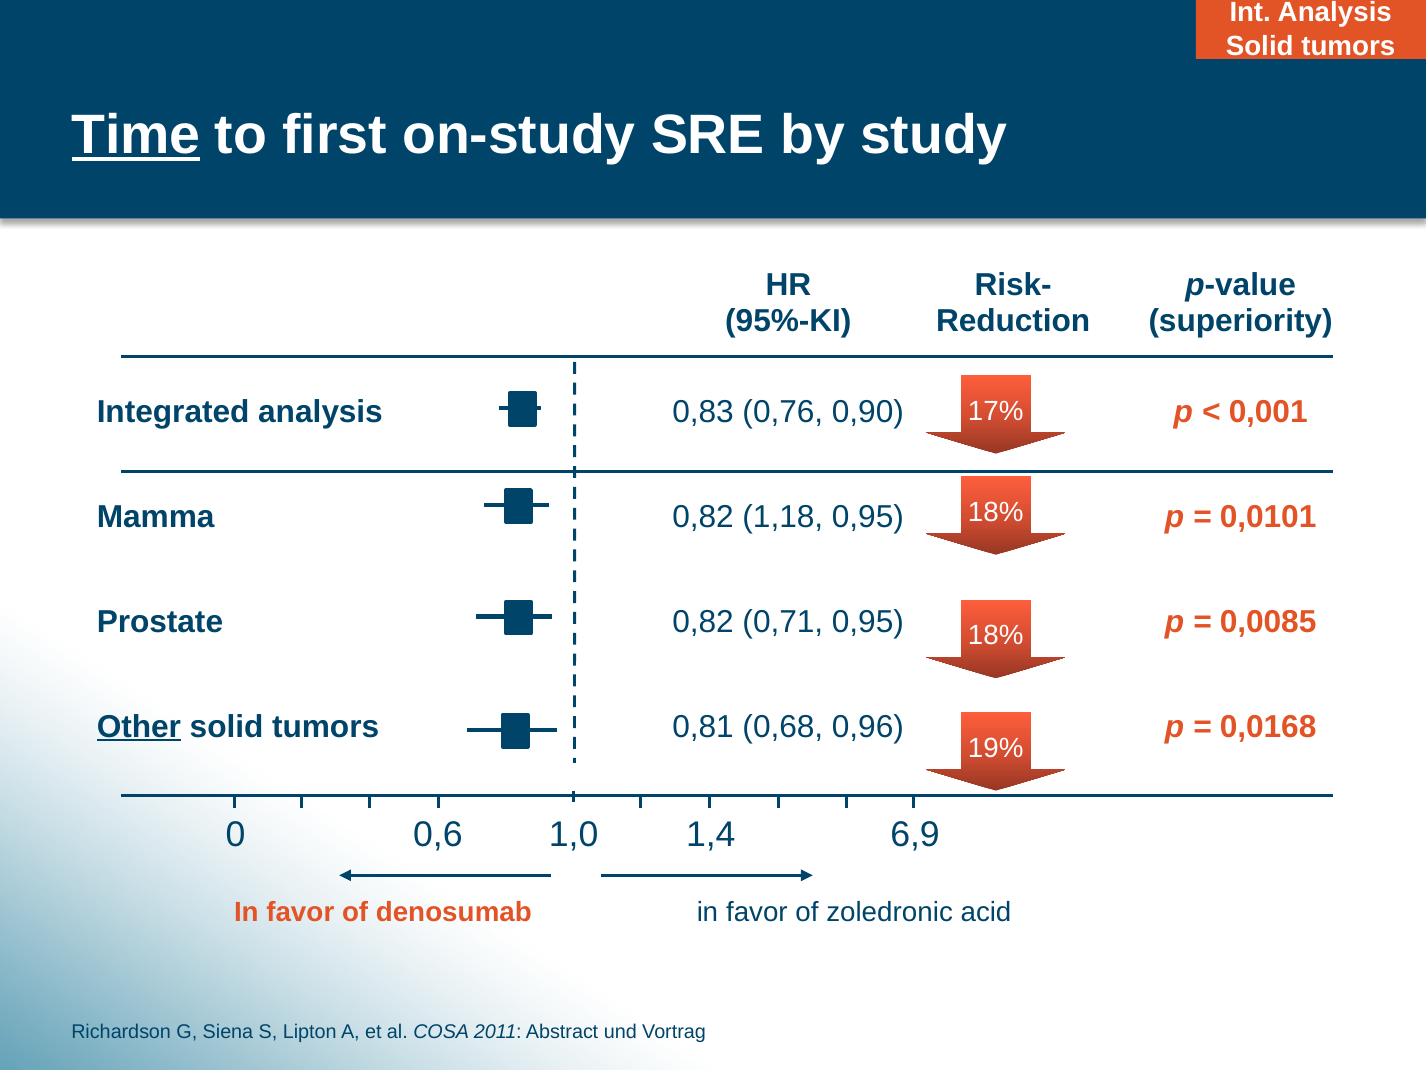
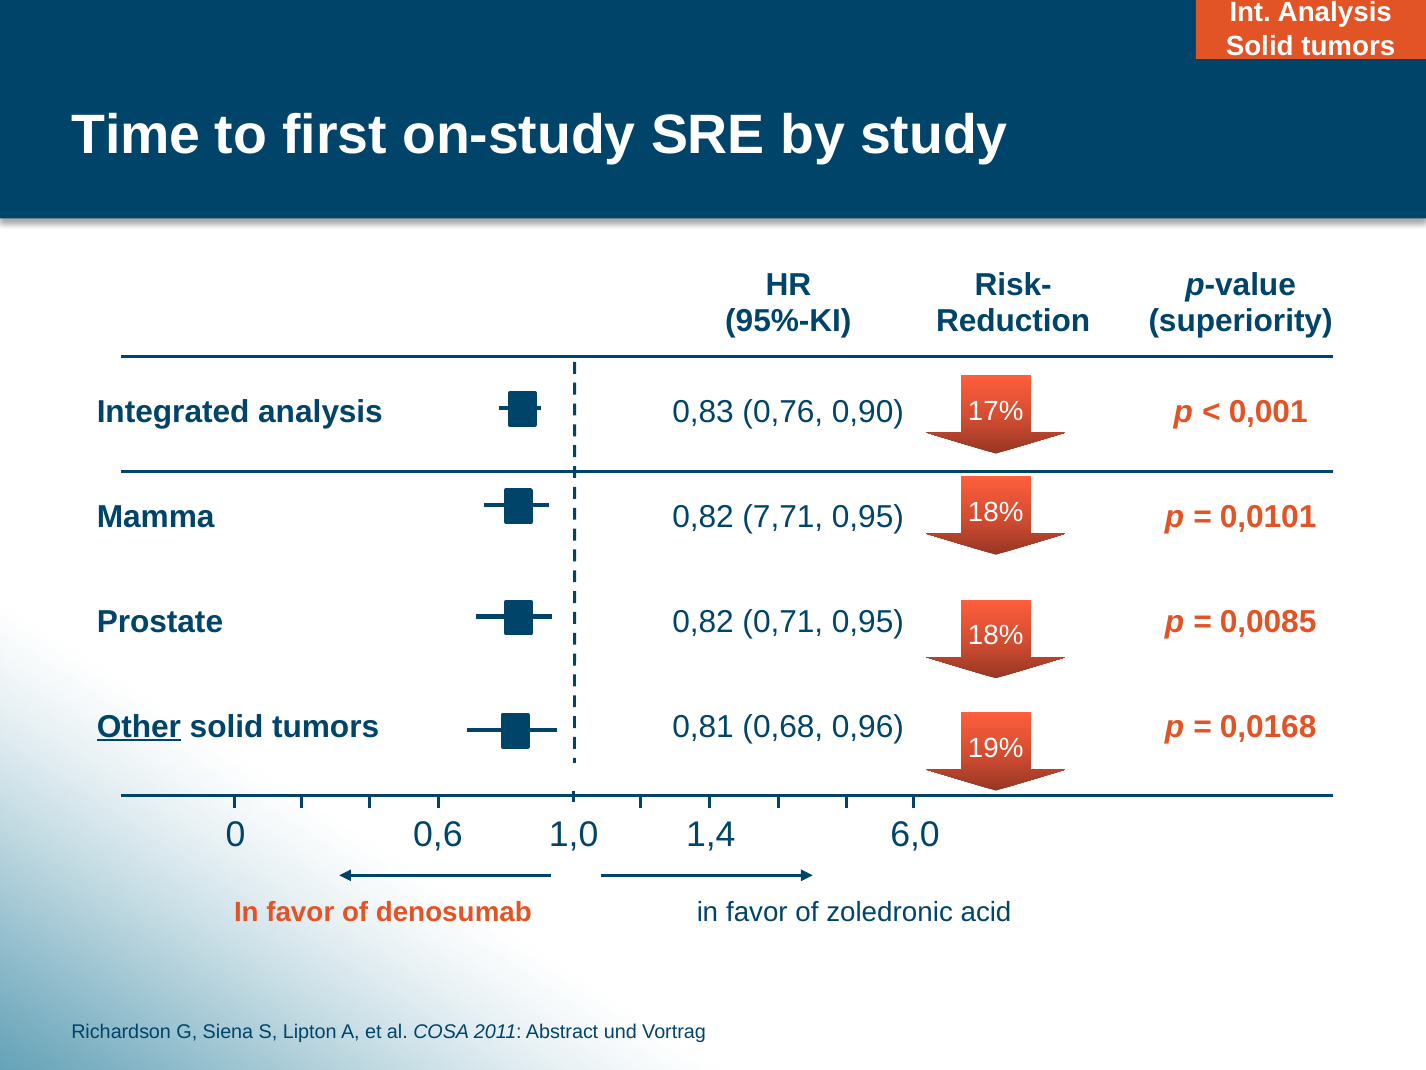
Time underline: present -> none
1,18: 1,18 -> 7,71
6,9: 6,9 -> 6,0
